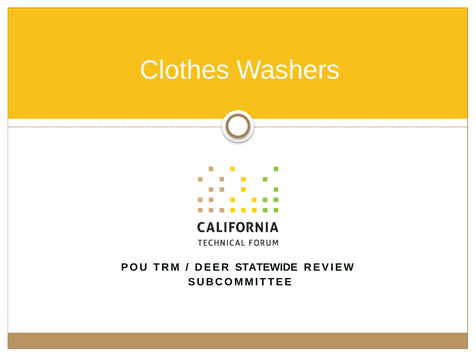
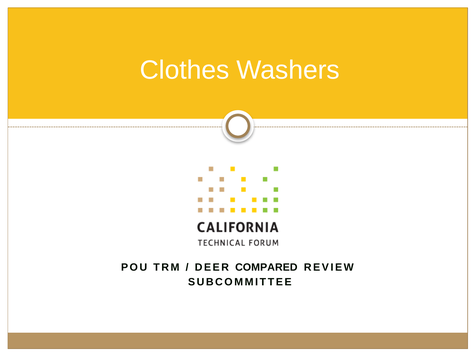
STATEWIDE: STATEWIDE -> COMPARED
